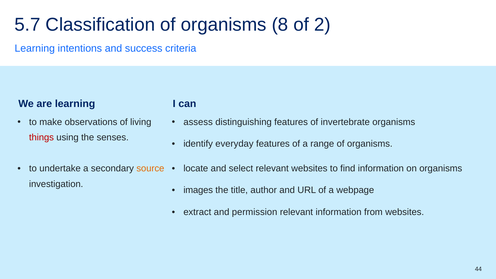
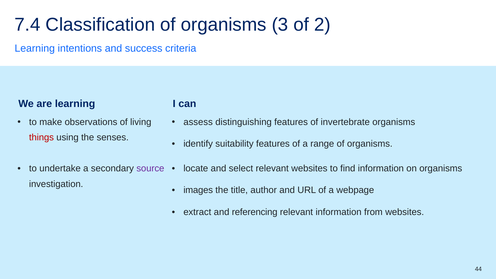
5.7: 5.7 -> 7.4
8: 8 -> 3
everyday: everyday -> suitability
source colour: orange -> purple
permission: permission -> referencing
